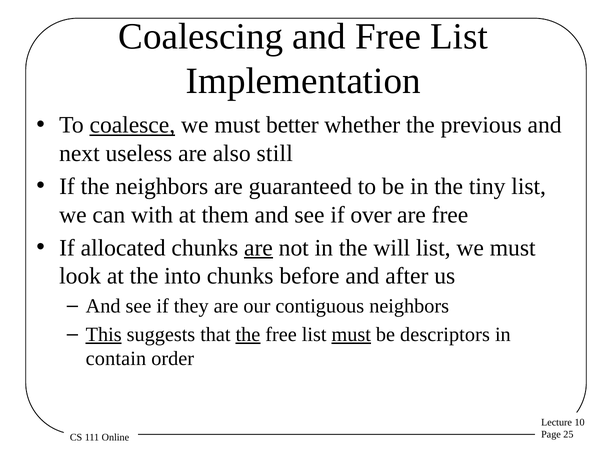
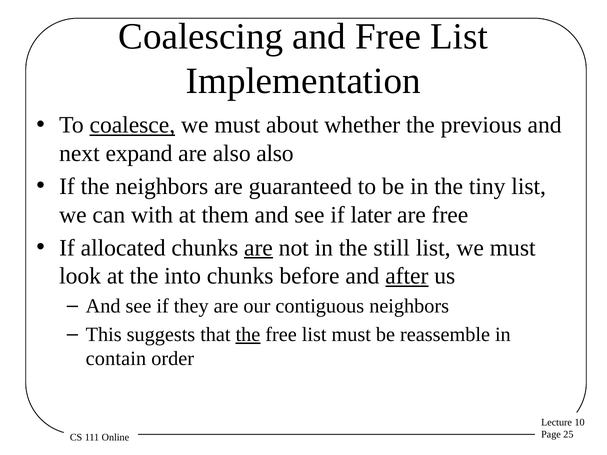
better: better -> about
useless: useless -> expand
also still: still -> also
over: over -> later
will: will -> still
after underline: none -> present
This underline: present -> none
must at (351, 335) underline: present -> none
descriptors: descriptors -> reassemble
